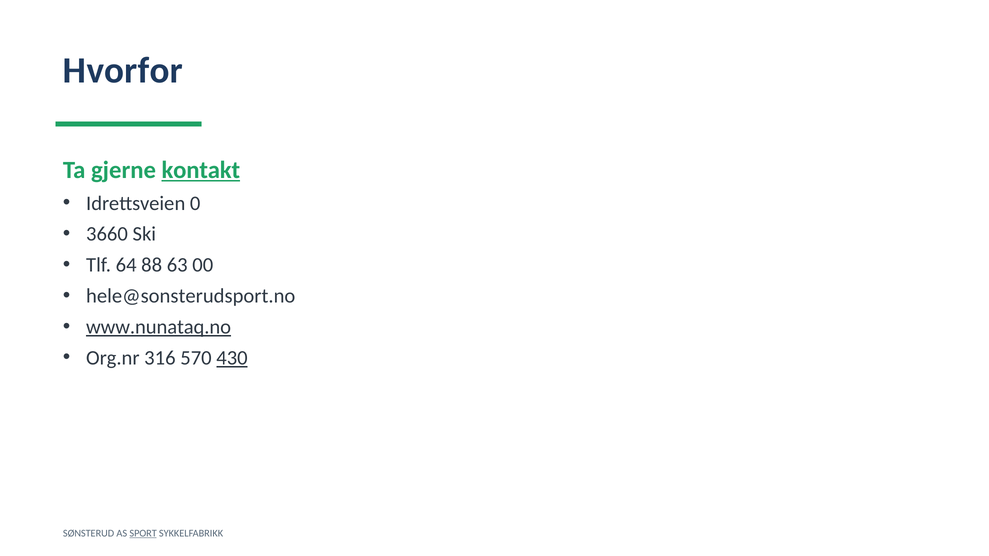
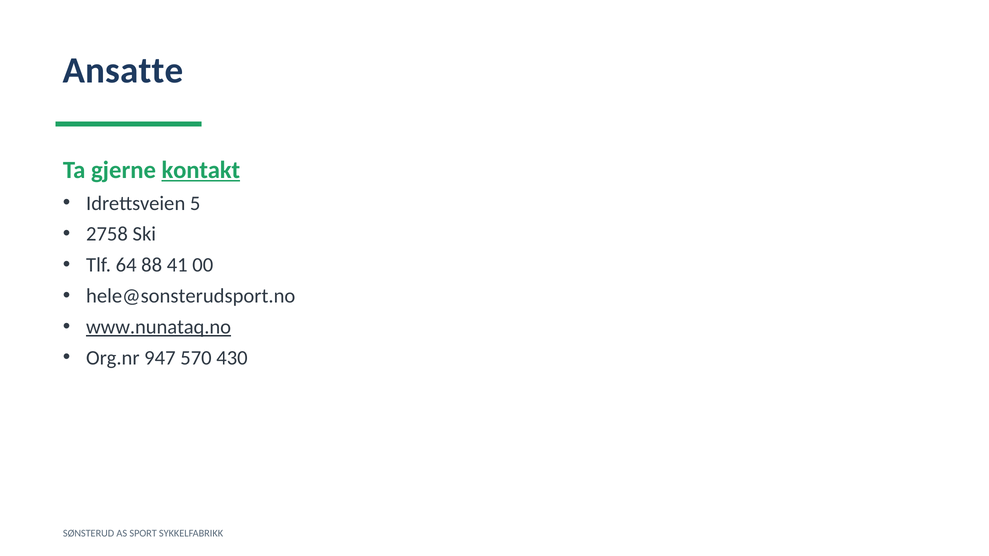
Hvorfor: Hvorfor -> Ansatte
0: 0 -> 5
3660: 3660 -> 2758
63: 63 -> 41
316: 316 -> 947
430 underline: present -> none
SPORT underline: present -> none
